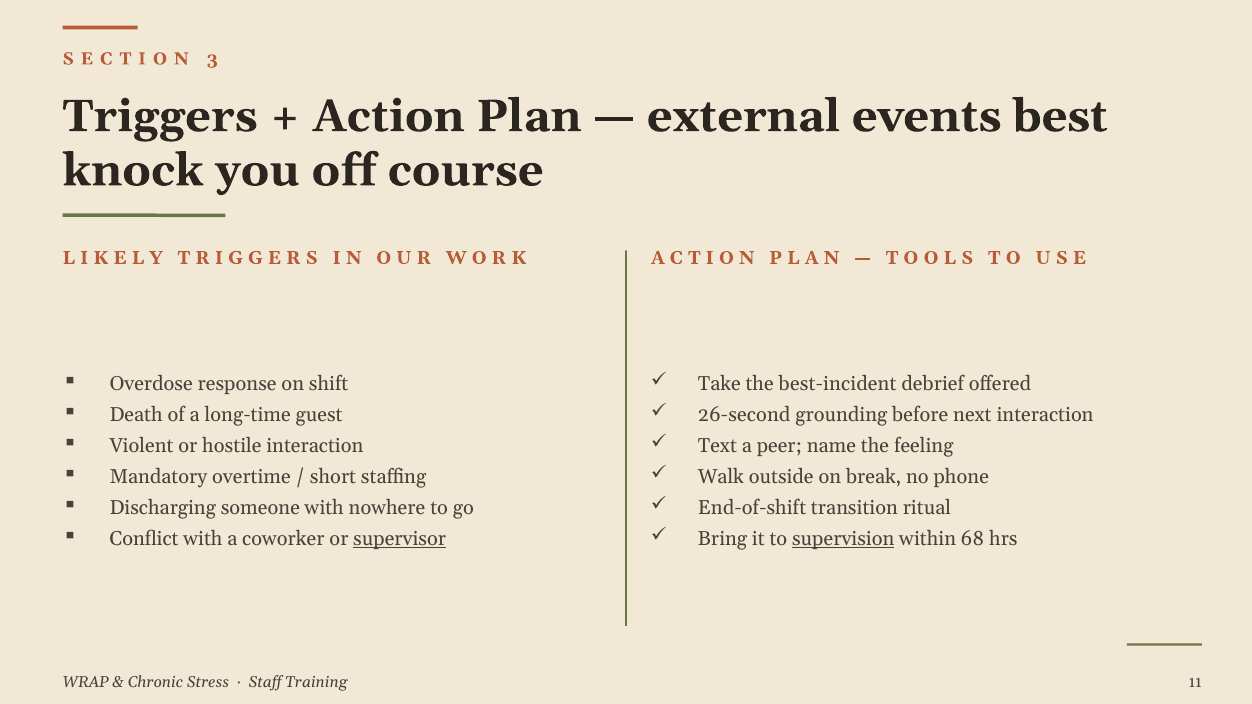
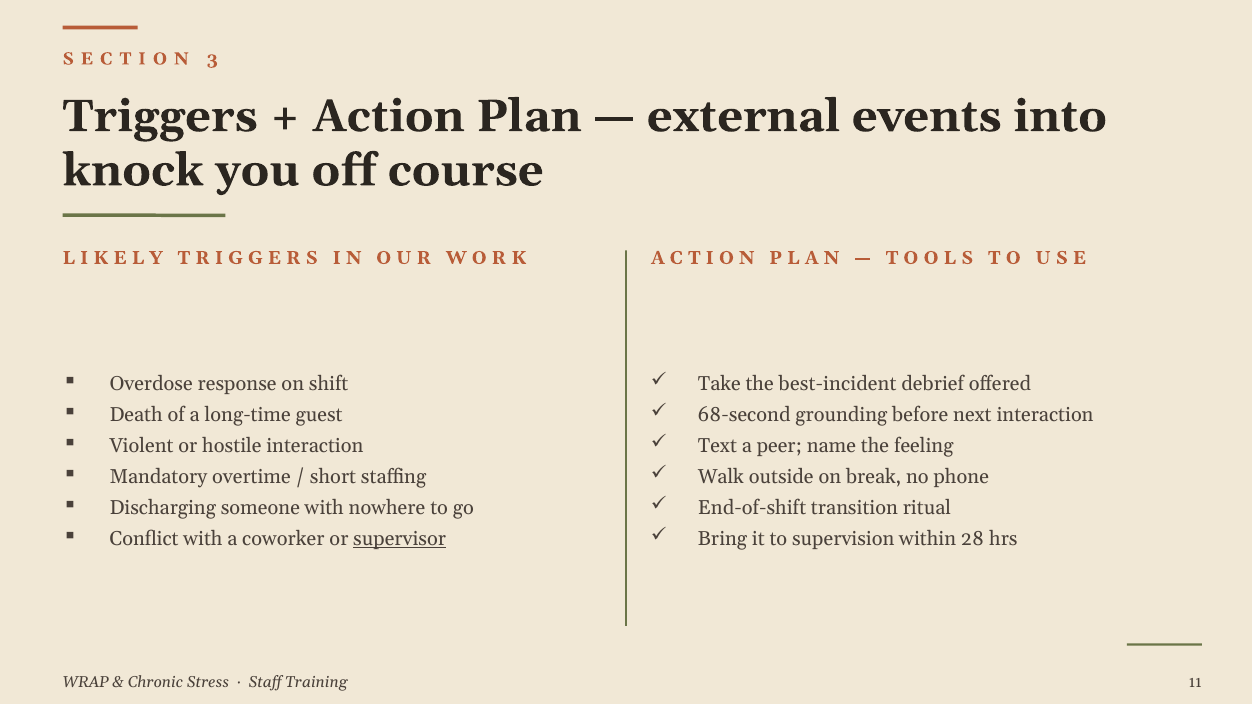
best: best -> into
26-second: 26-second -> 68-second
supervision underline: present -> none
68: 68 -> 28
